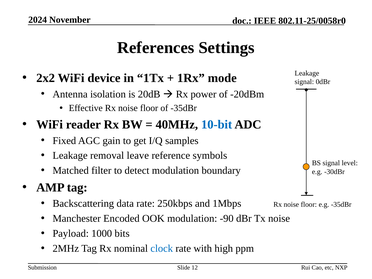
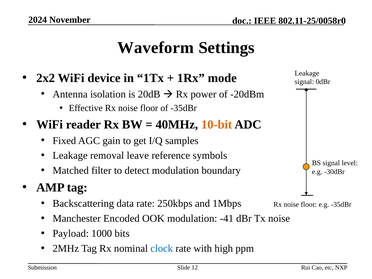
References: References -> Waveform
10-bit colour: blue -> orange
-90: -90 -> -41
